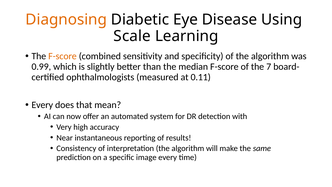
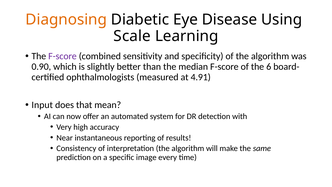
F-score at (62, 56) colour: orange -> purple
0.99: 0.99 -> 0.90
7: 7 -> 6
0.11: 0.11 -> 4.91
Every at (42, 105): Every -> Input
